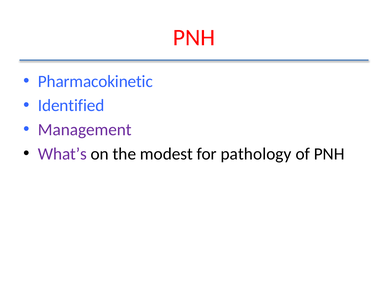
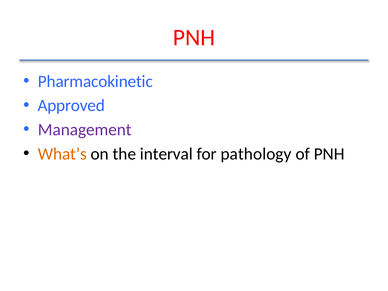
Identified: Identified -> Approved
What’s colour: purple -> orange
modest: modest -> interval
